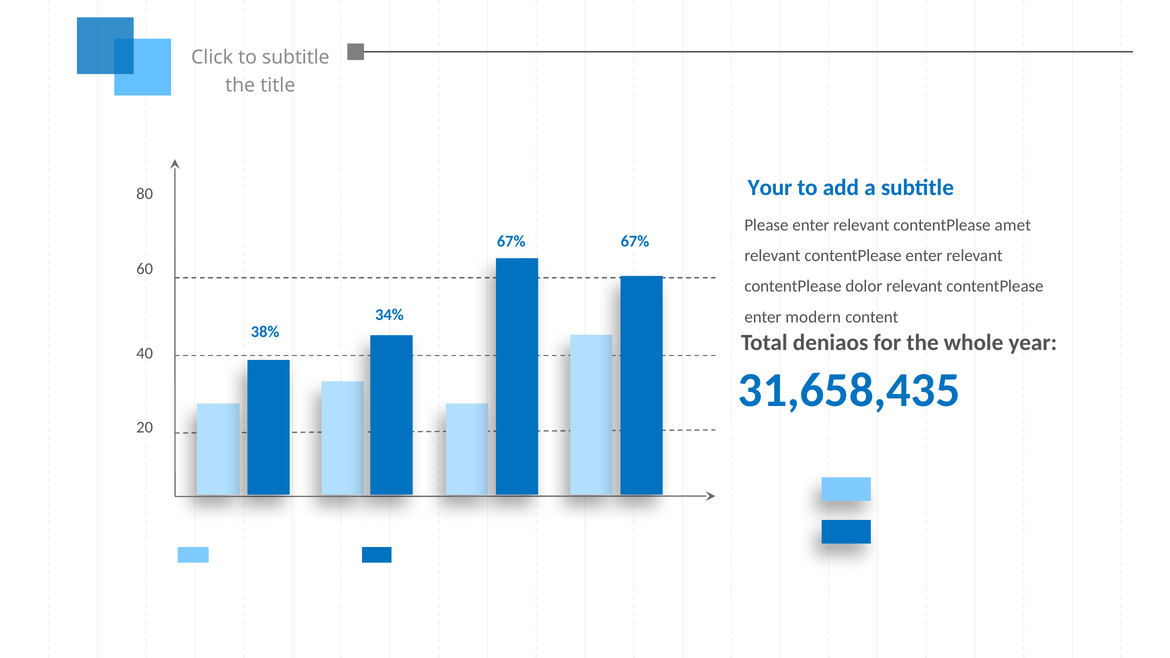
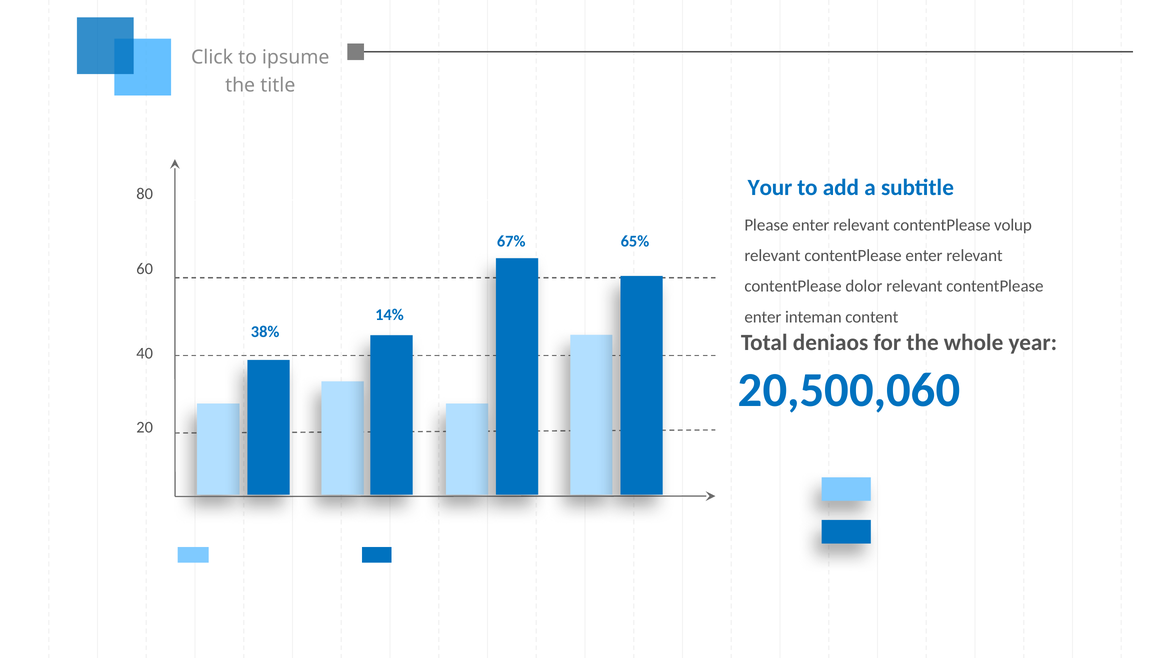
to subtitle: subtitle -> ipsume
amet: amet -> volup
67% 67%: 67% -> 65%
34%: 34% -> 14%
modern: modern -> inteman
31,658,435: 31,658,435 -> 20,500,060
